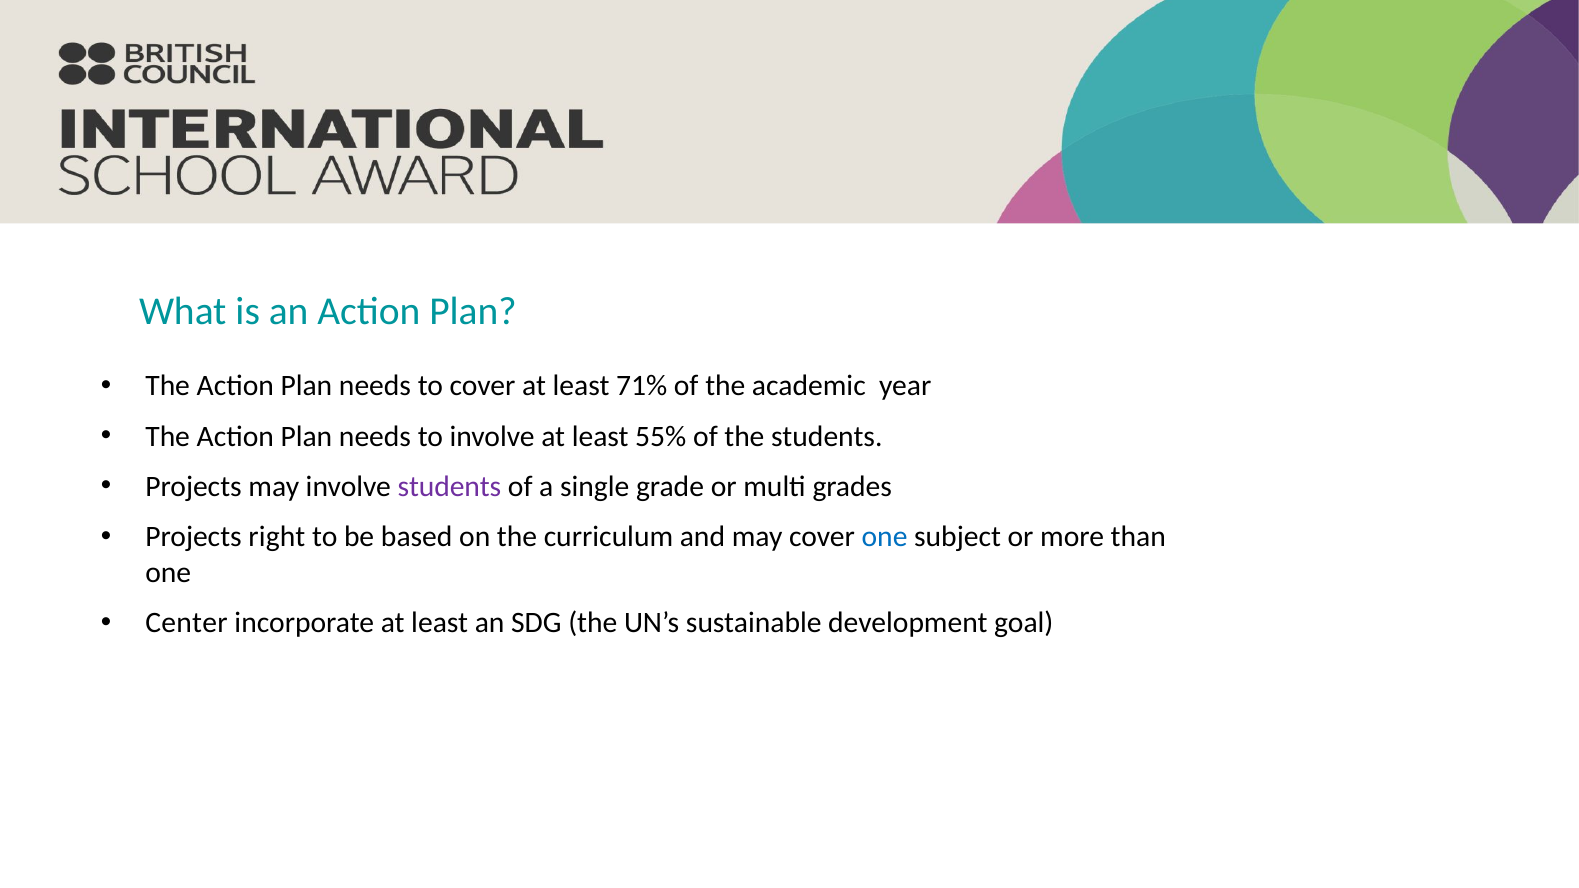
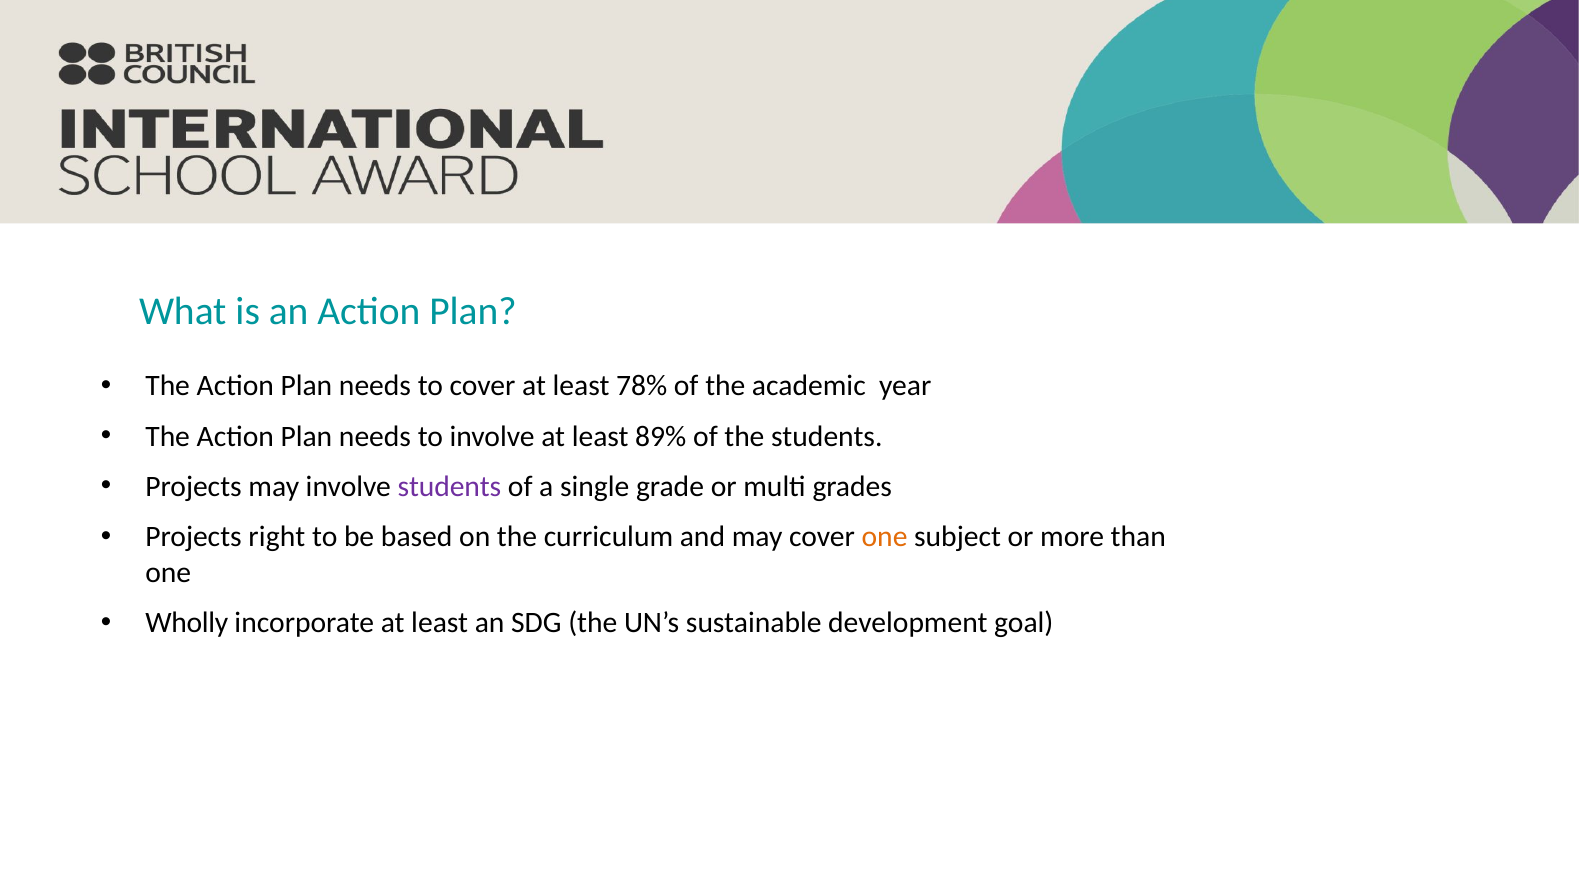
71%: 71% -> 78%
55%: 55% -> 89%
one at (885, 537) colour: blue -> orange
Center: Center -> Wholly
